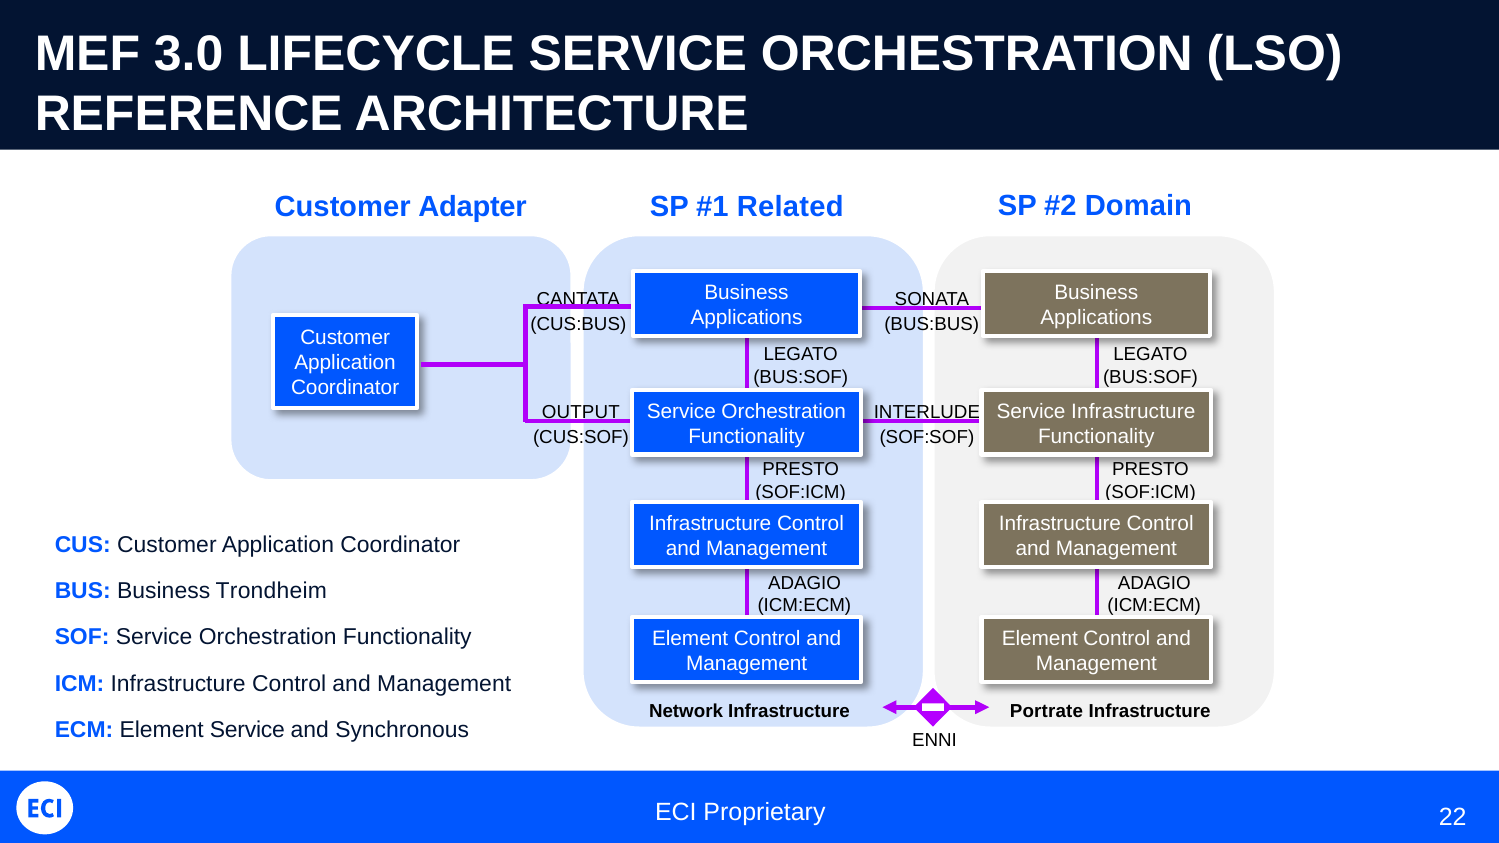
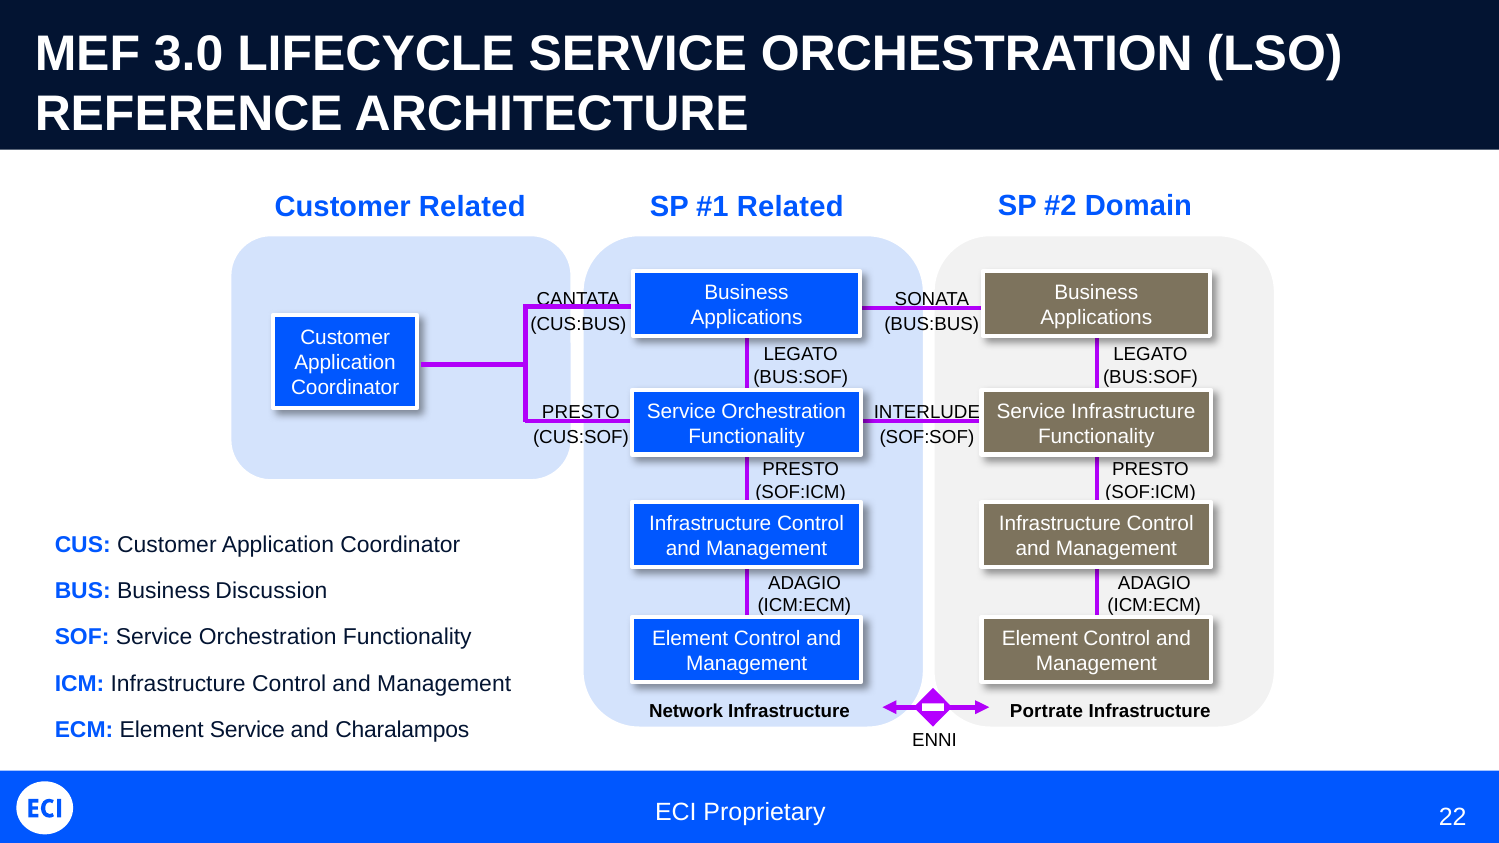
Customer Adapter: Adapter -> Related
OUTPUT at (581, 412): OUTPUT -> PRESTO
Trondheim: Trondheim -> Discussion
Synchronous: Synchronous -> Charalampos
